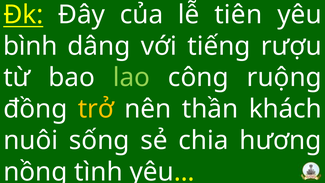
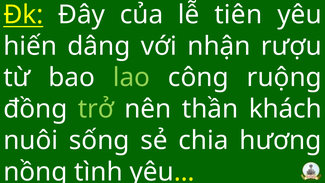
bình: bình -> hiến
tiếng: tiếng -> nhận
trở colour: yellow -> light green
